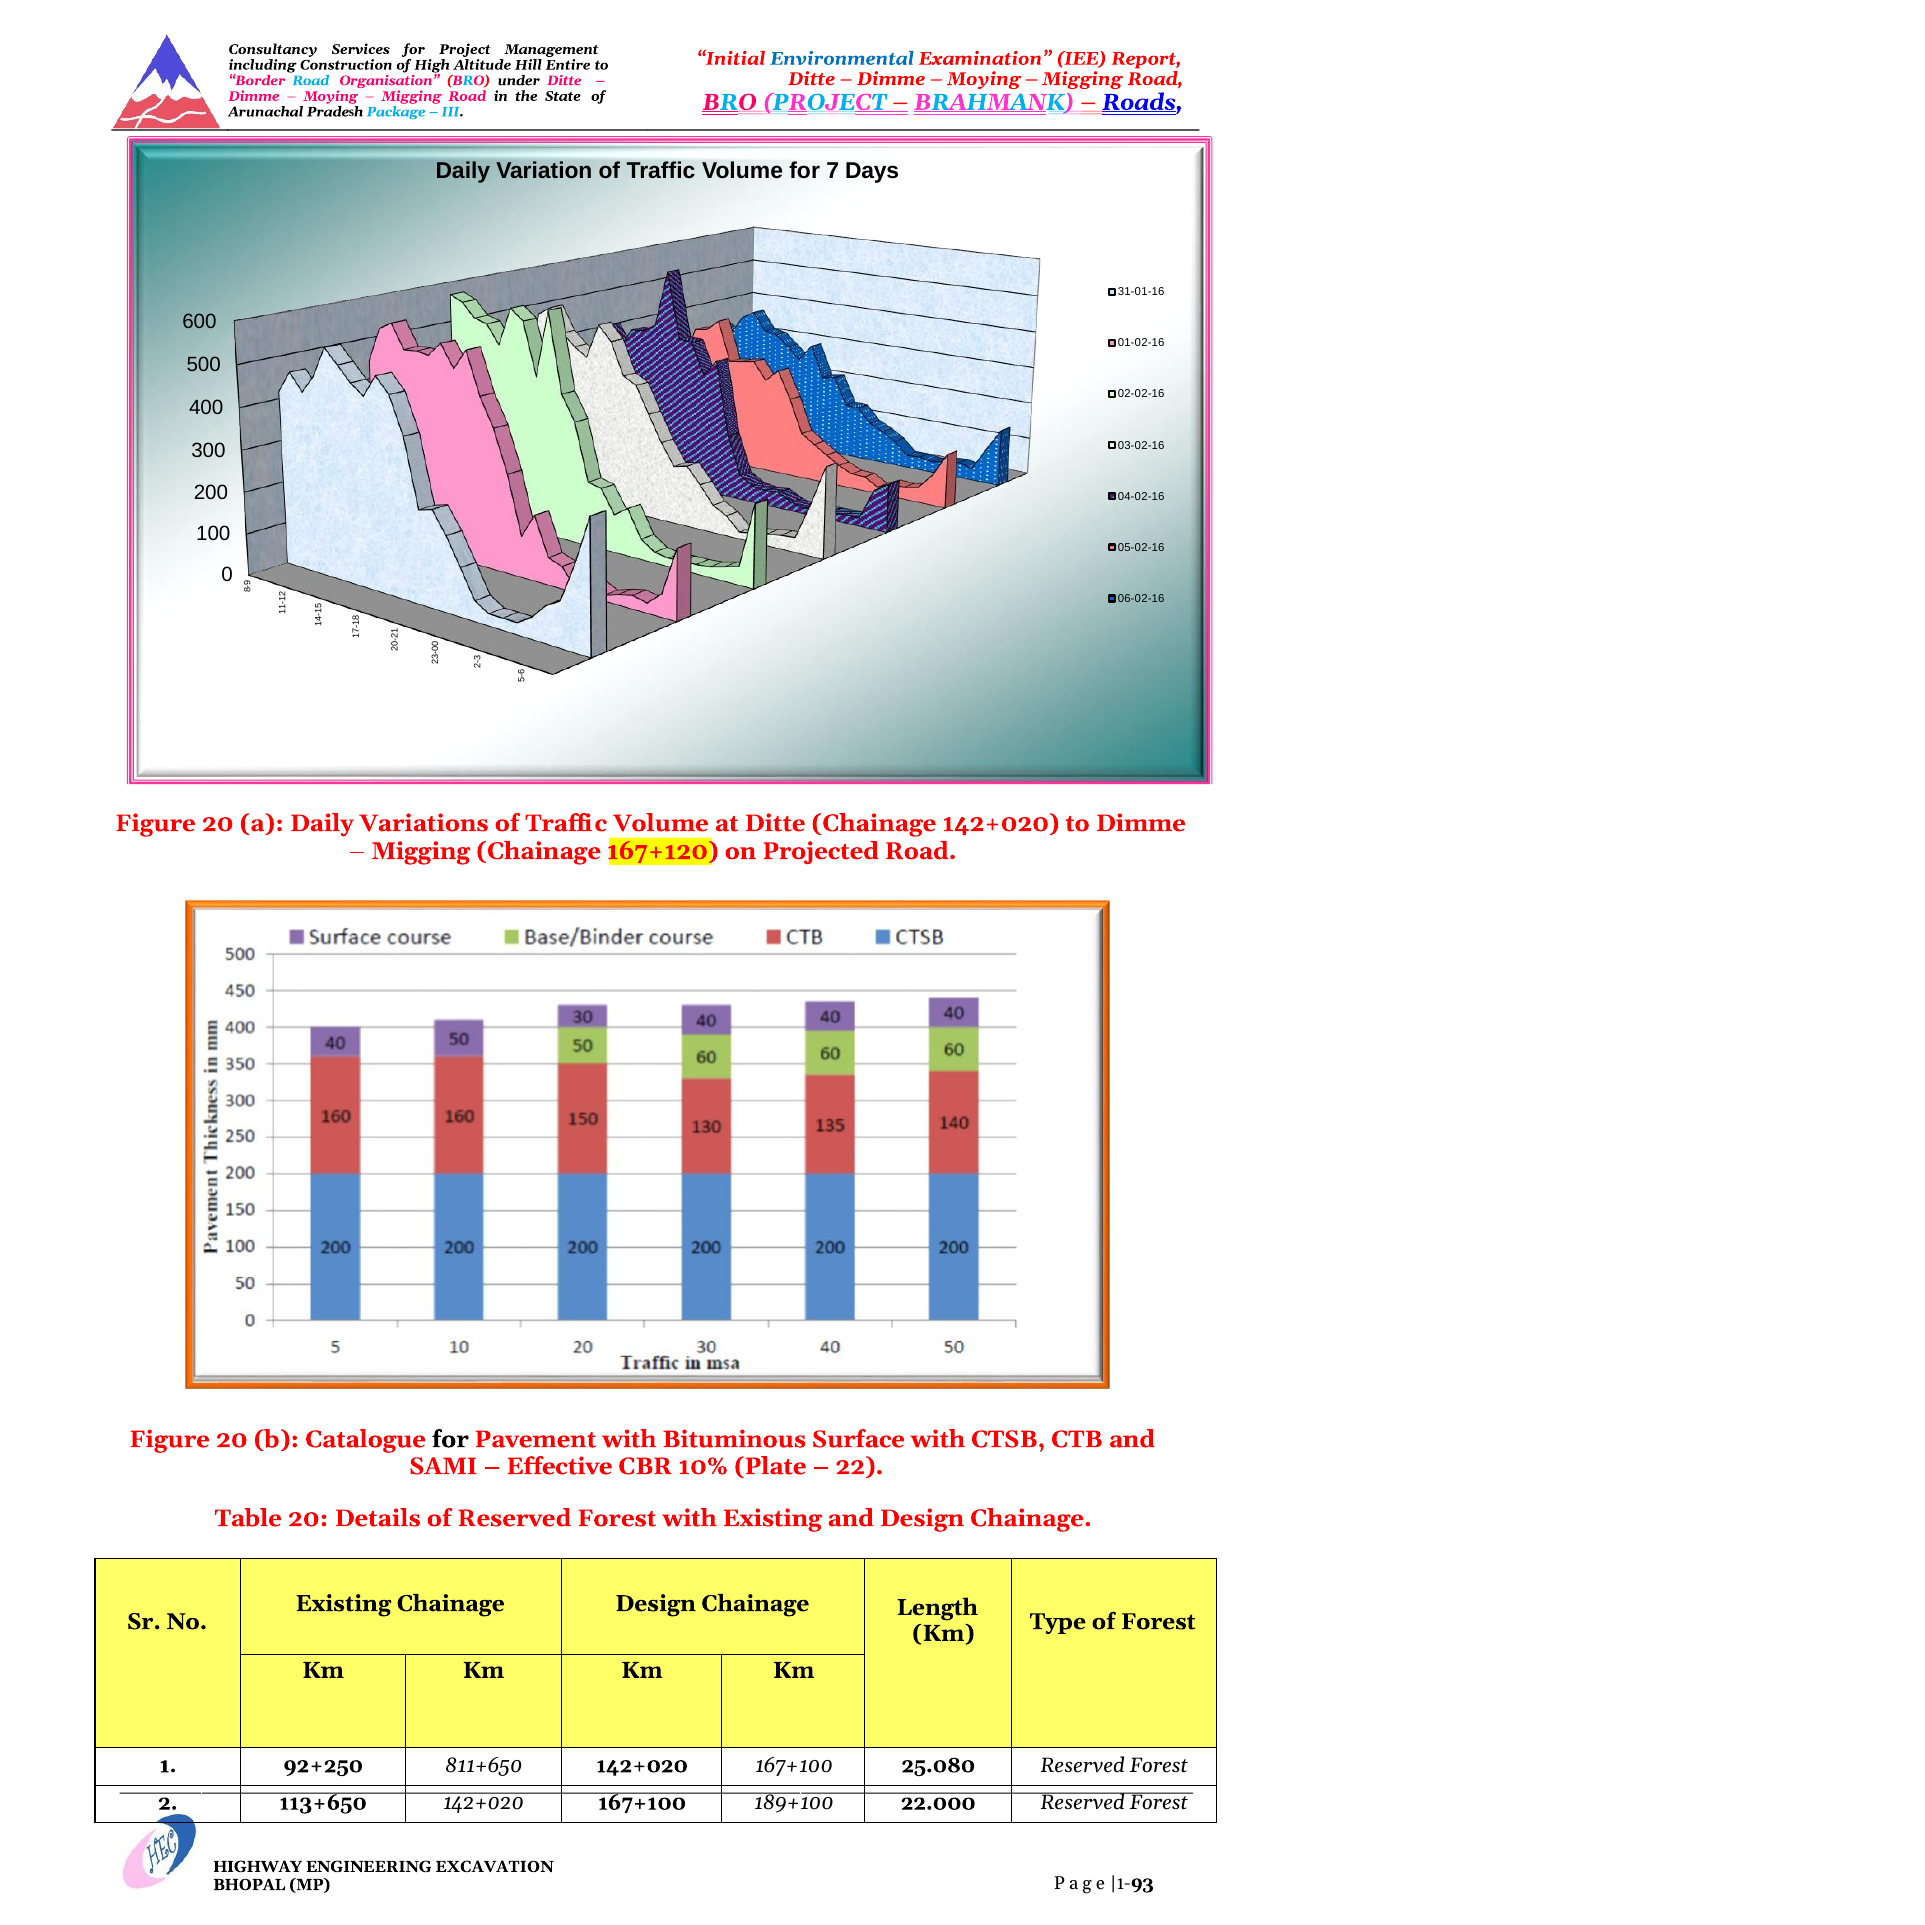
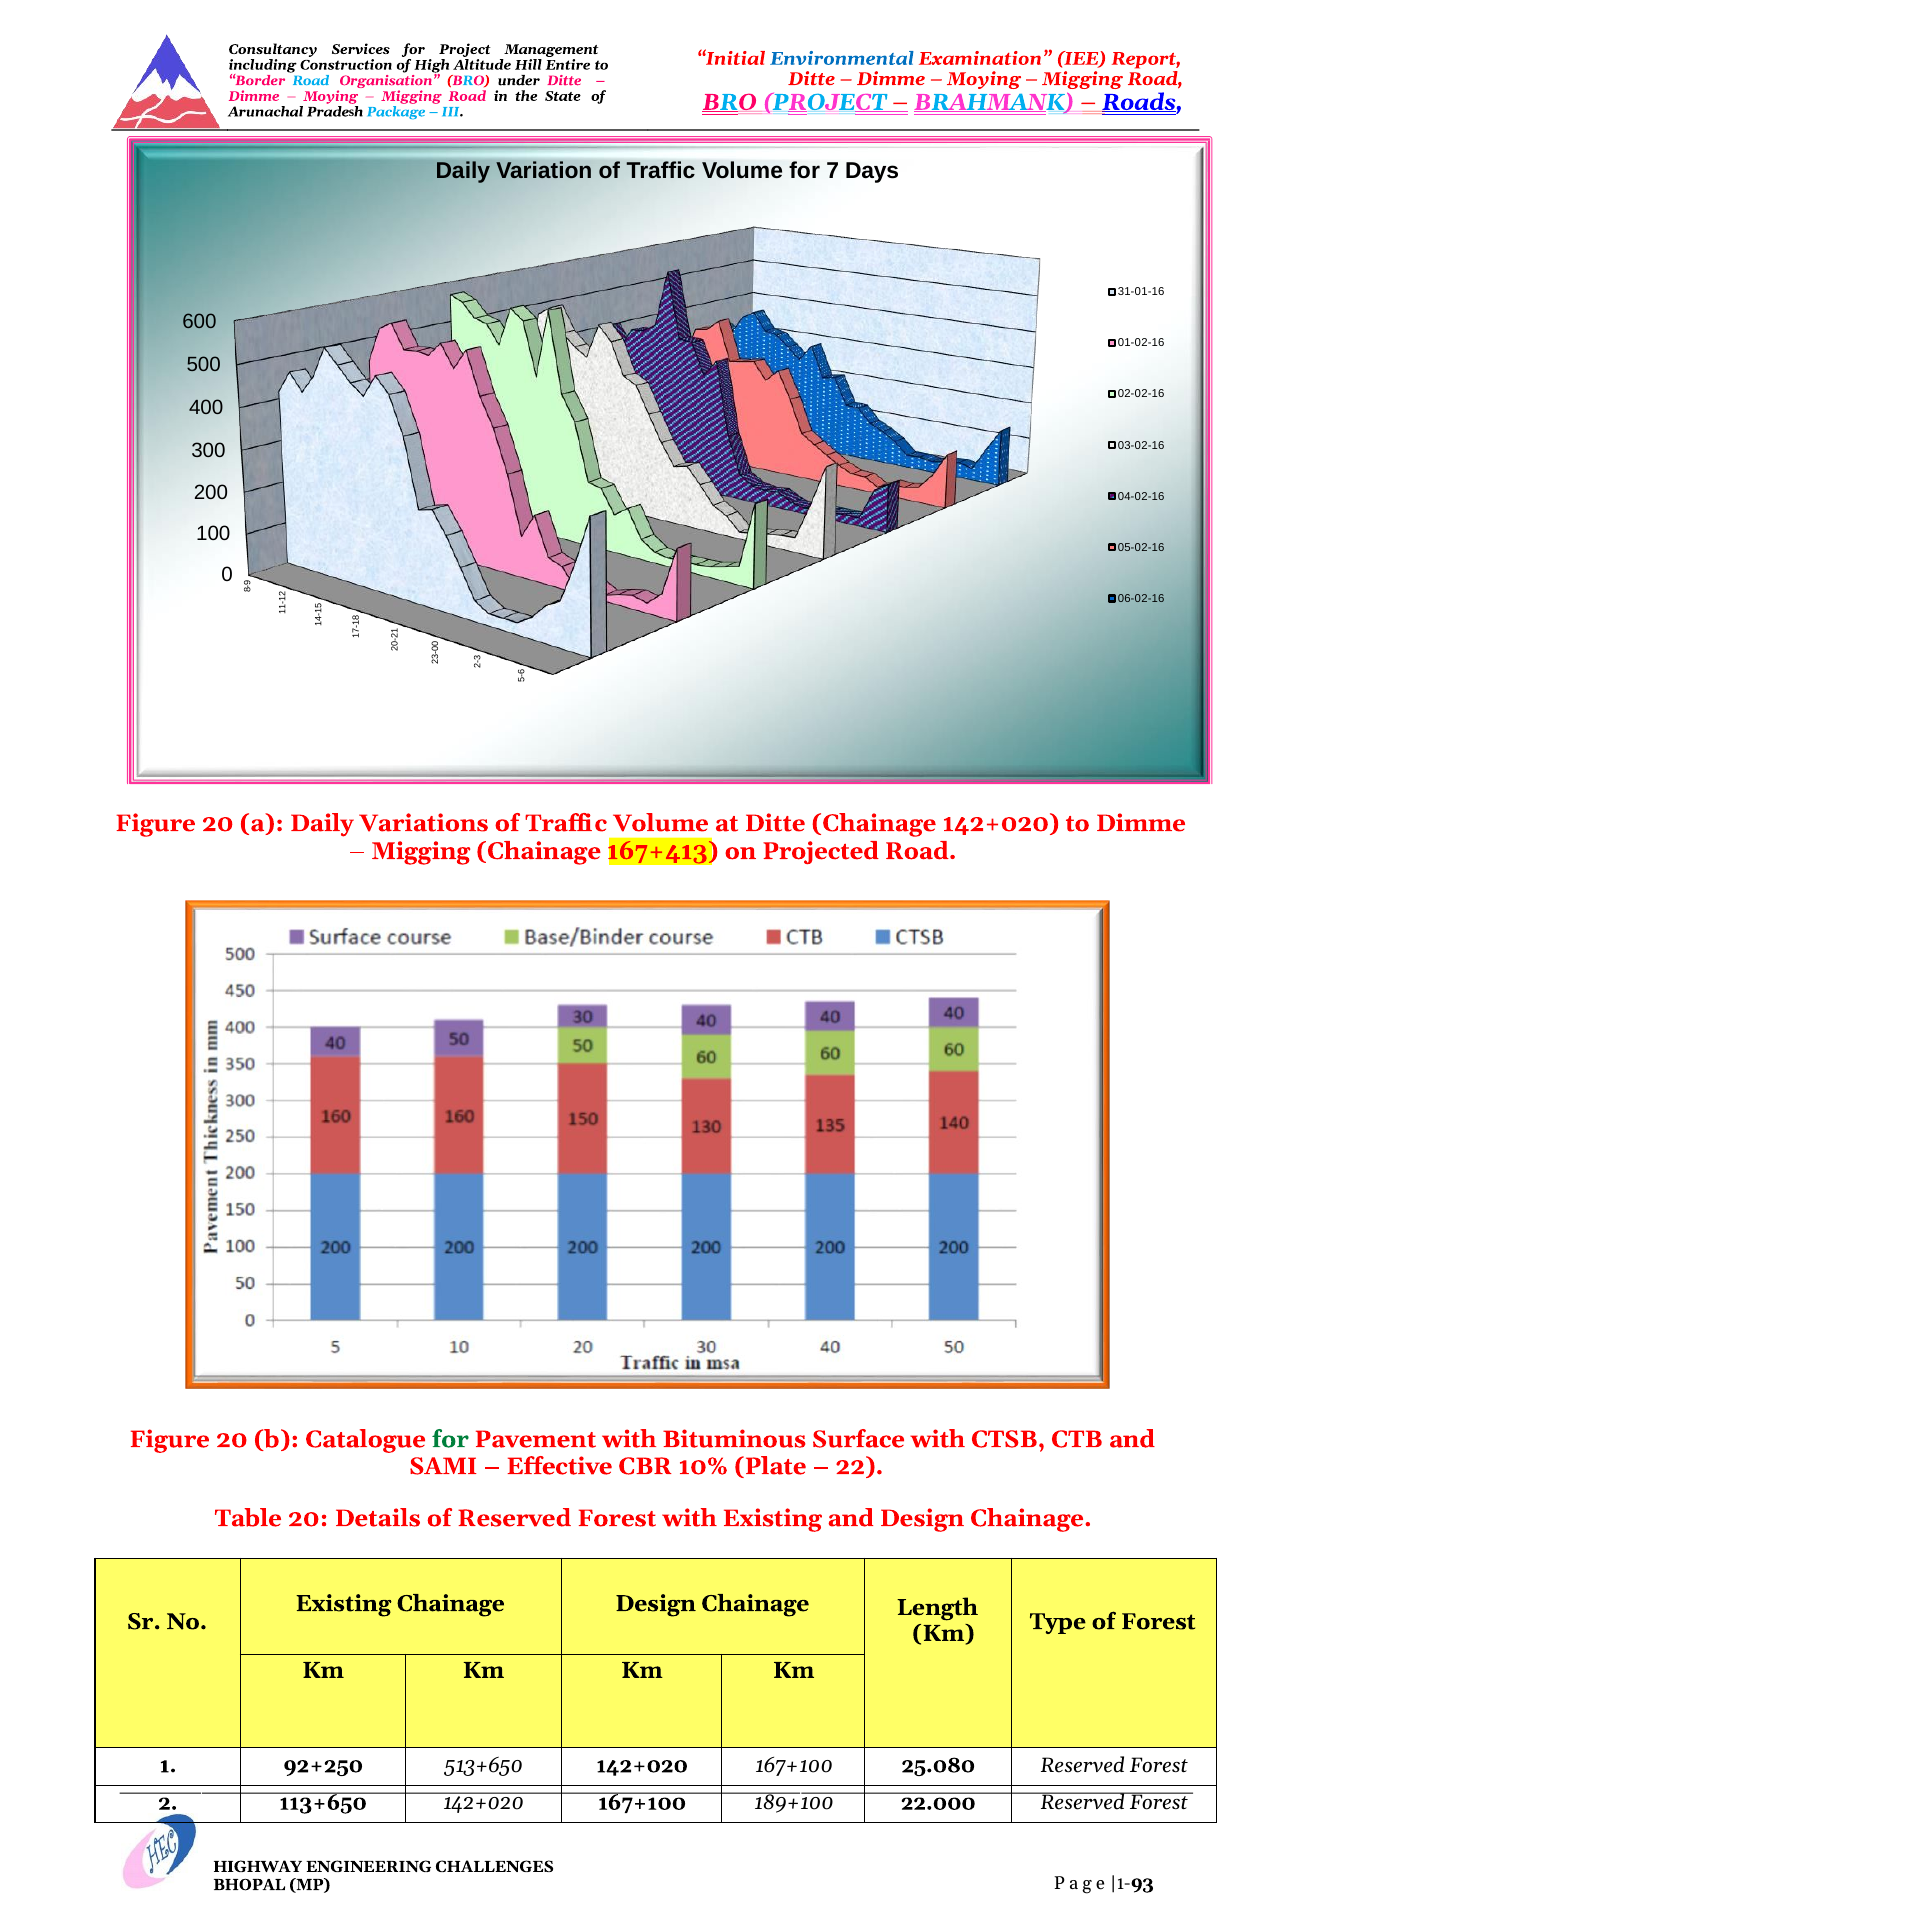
167+120: 167+120 -> 167+413
for at (450, 1439) colour: black -> green
811+650: 811+650 -> 513+650
EXCAVATION: EXCAVATION -> CHALLENGES
